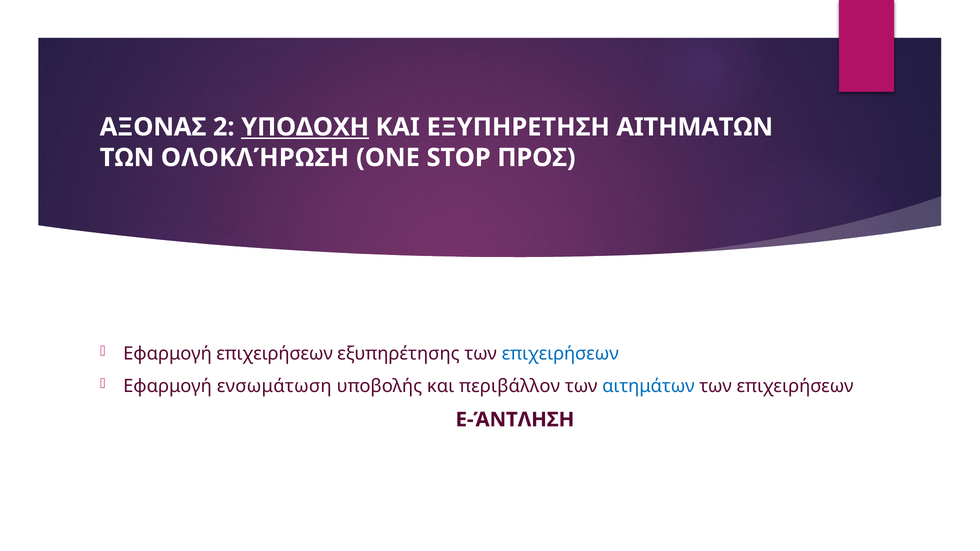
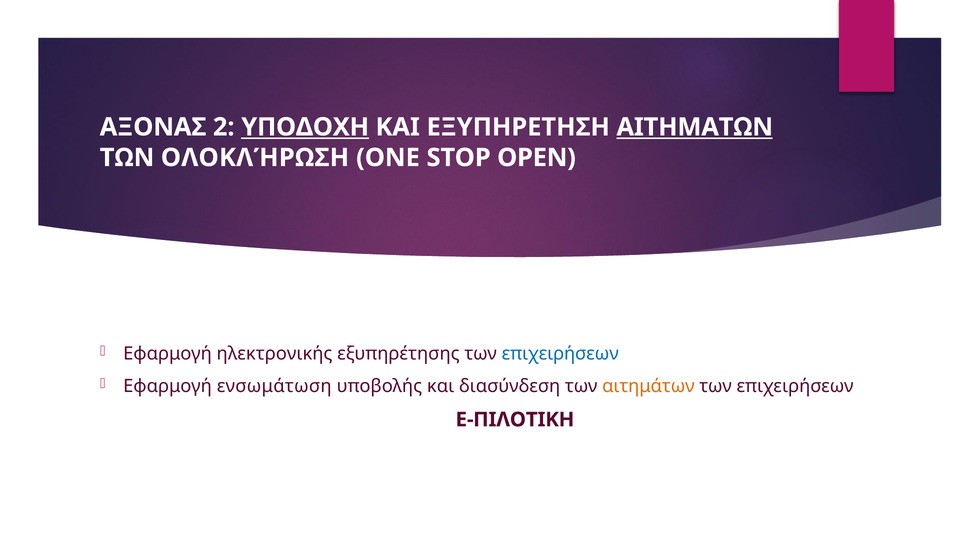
ΑΙΤΗΜΑΤΩΝ underline: none -> present
ΠΡΟΣ: ΠΡΟΣ -> OPEN
Εφαρμογή επιχειρήσεων: επιχειρήσεων -> ηλεκτρονικής
περιβάλλον: περιβάλλον -> διασύνδεση
αιτημάτων colour: blue -> orange
E-ΆΝΤΛΗΣΗ: E-ΆΝΤΛΗΣΗ -> E-ΠΙΛΟΤΙΚΗ
